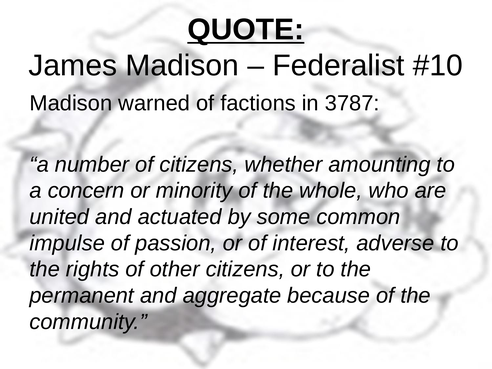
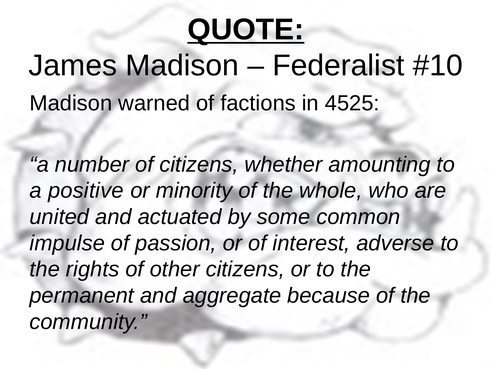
3787: 3787 -> 4525
concern: concern -> positive
